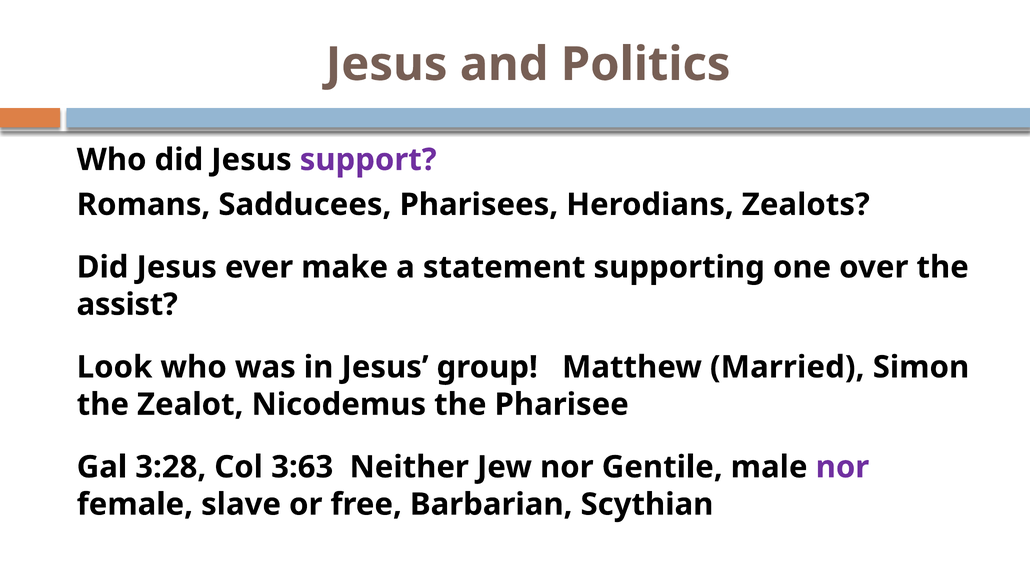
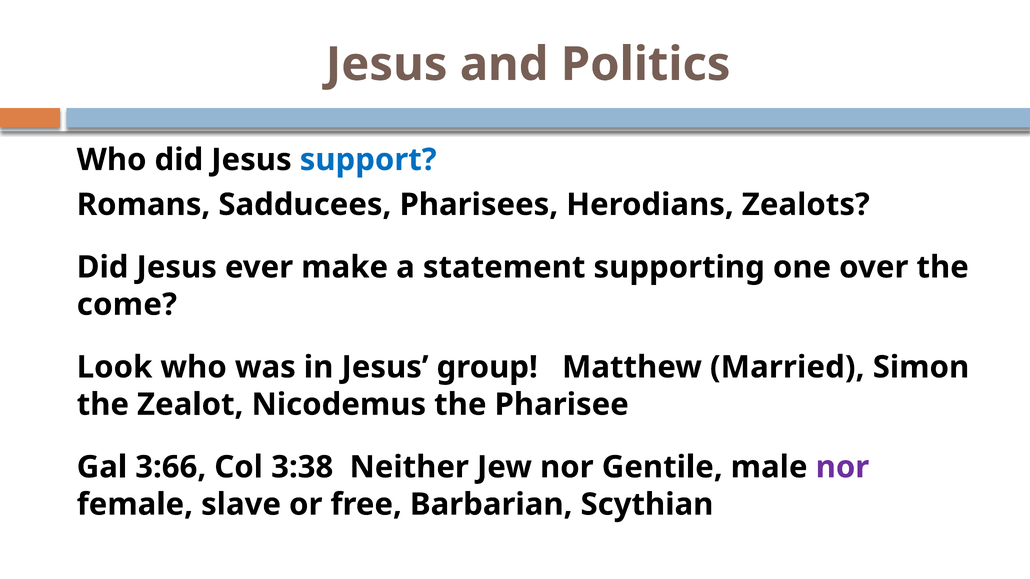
support colour: purple -> blue
assist: assist -> come
3:28: 3:28 -> 3:66
3:63: 3:63 -> 3:38
